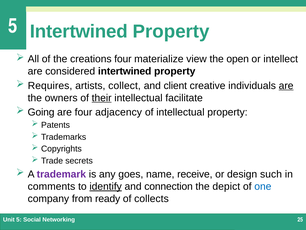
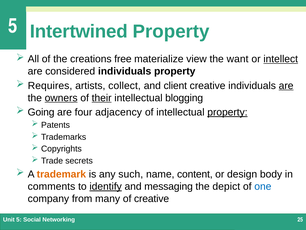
creations four: four -> free
open: open -> want
intellect underline: none -> present
considered intertwined: intertwined -> individuals
owners underline: none -> present
facilitate: facilitate -> blogging
property at (227, 112) underline: none -> present
trademark colour: purple -> orange
goes: goes -> such
receive: receive -> content
such: such -> body
connection: connection -> messaging
ready: ready -> many
of collects: collects -> creative
